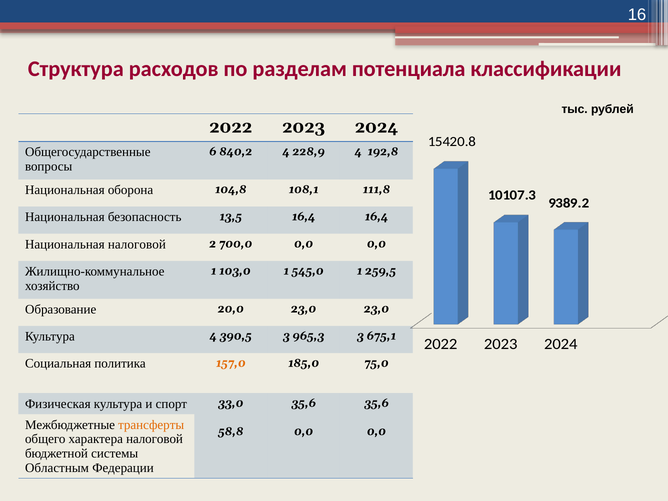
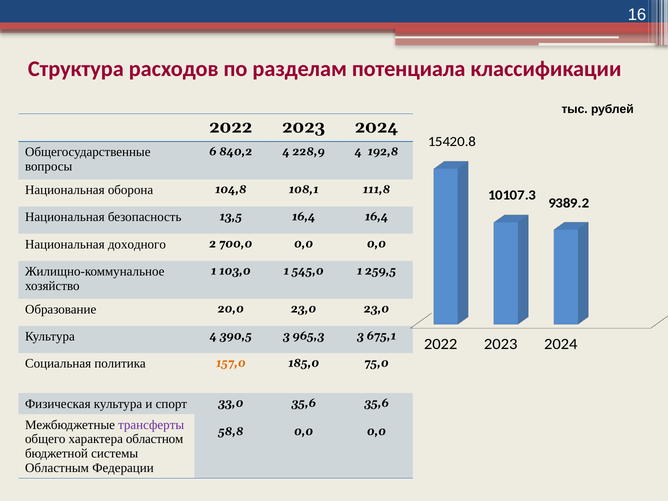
Национальная налоговой: налоговой -> доходного
трансферты colour: orange -> purple
характера налоговой: налоговой -> областном
